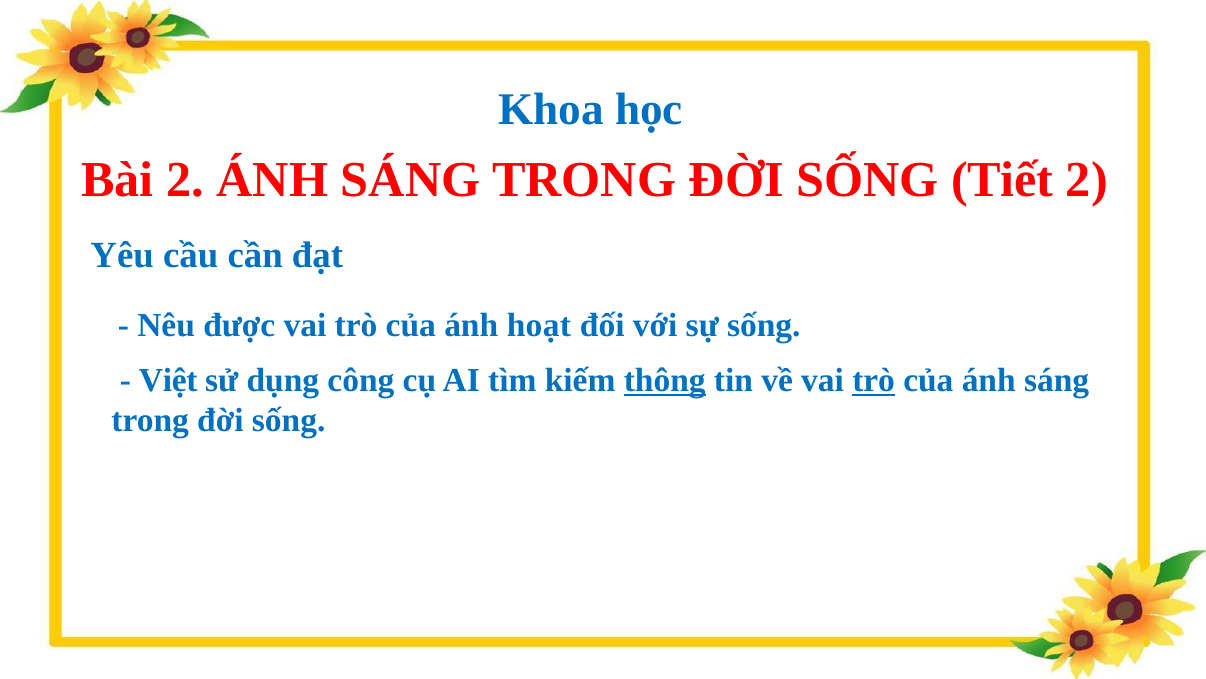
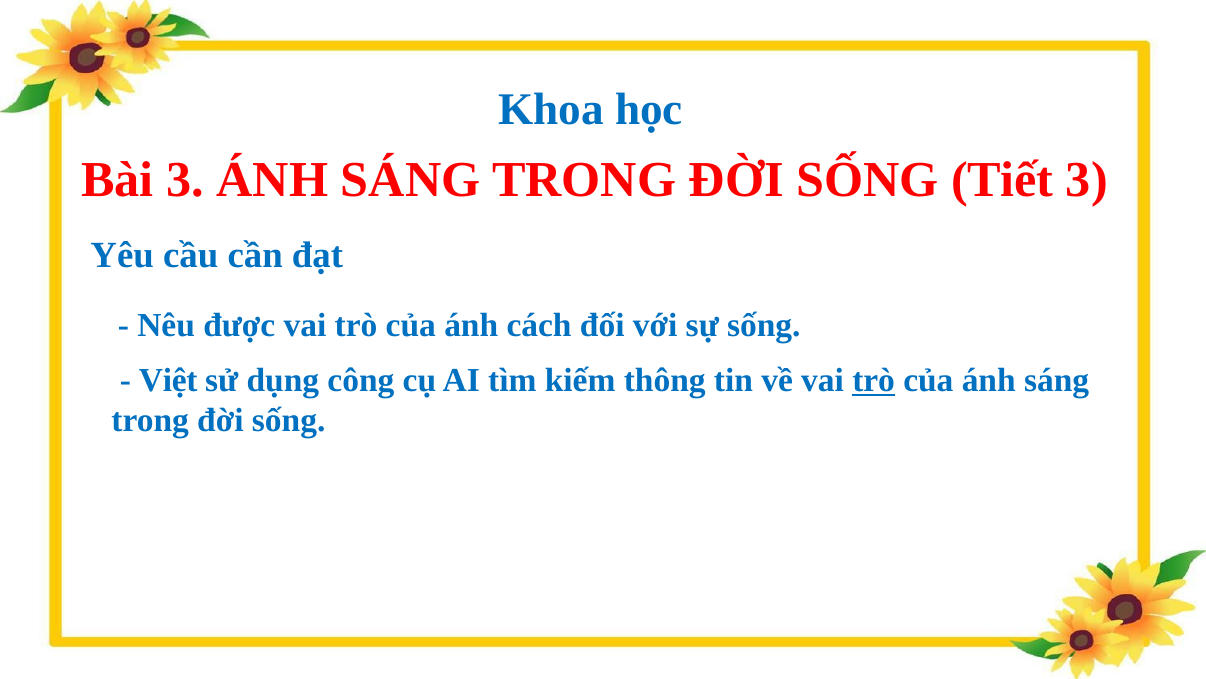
Bài 2: 2 -> 3
Tiết 2: 2 -> 3
hoạt: hoạt -> cách
thông underline: present -> none
